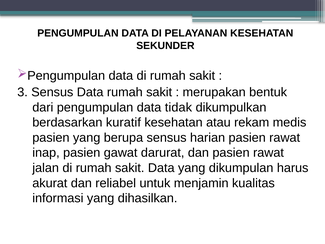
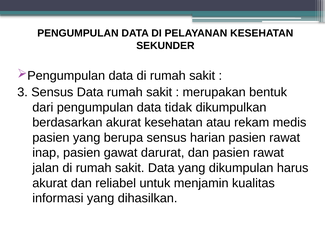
berdasarkan kuratif: kuratif -> akurat
